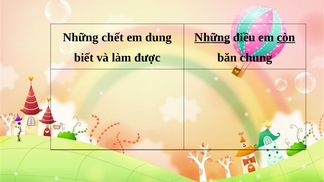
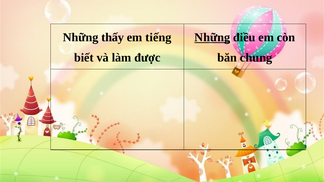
chết: chết -> thấy
dung: dung -> tiếng
còn underline: present -> none
